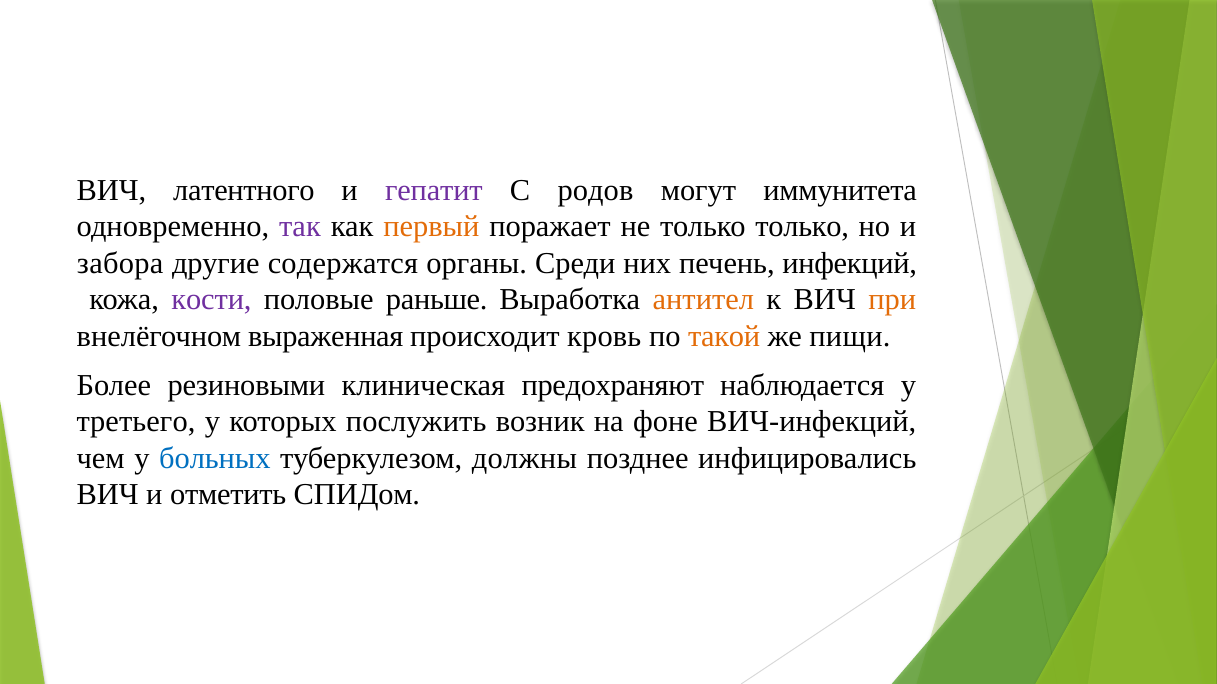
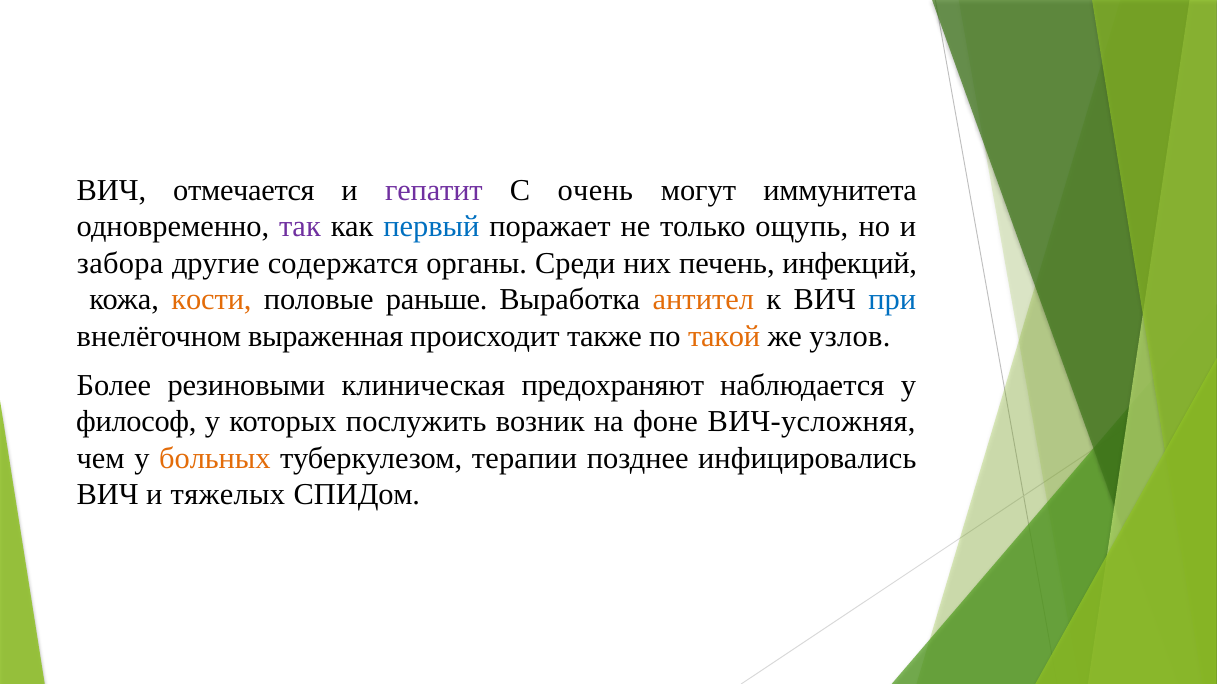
латентного: латентного -> отмечается
родов: родов -> очень
первый colour: orange -> blue
только только: только -> ощупь
кости colour: purple -> orange
при colour: orange -> blue
кровь: кровь -> также
пищи: пищи -> узлов
третьего: третьего -> философ
ВИЧ-инфекций: ВИЧ-инфекций -> ВИЧ-усложняя
больных colour: blue -> orange
должны: должны -> терапии
отметить: отметить -> тяжелых
